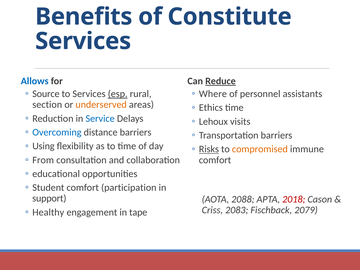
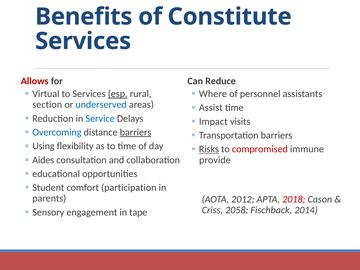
Allows colour: blue -> red
Reduce underline: present -> none
Source: Source -> Virtual
underserved colour: orange -> blue
Ethics: Ethics -> Assist
Lehoux: Lehoux -> Impact
barriers at (136, 132) underline: none -> present
compromised colour: orange -> red
From: From -> Aides
comfort at (215, 160): comfort -> provide
support: support -> parents
2088: 2088 -> 2012
2083: 2083 -> 2058
2079: 2079 -> 2014
Healthy: Healthy -> Sensory
